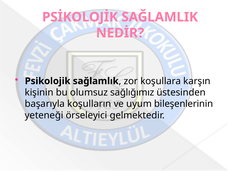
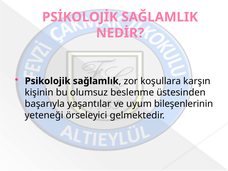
sağlığımız: sağlığımız -> beslenme
koşulların: koşulların -> yaşantılar
